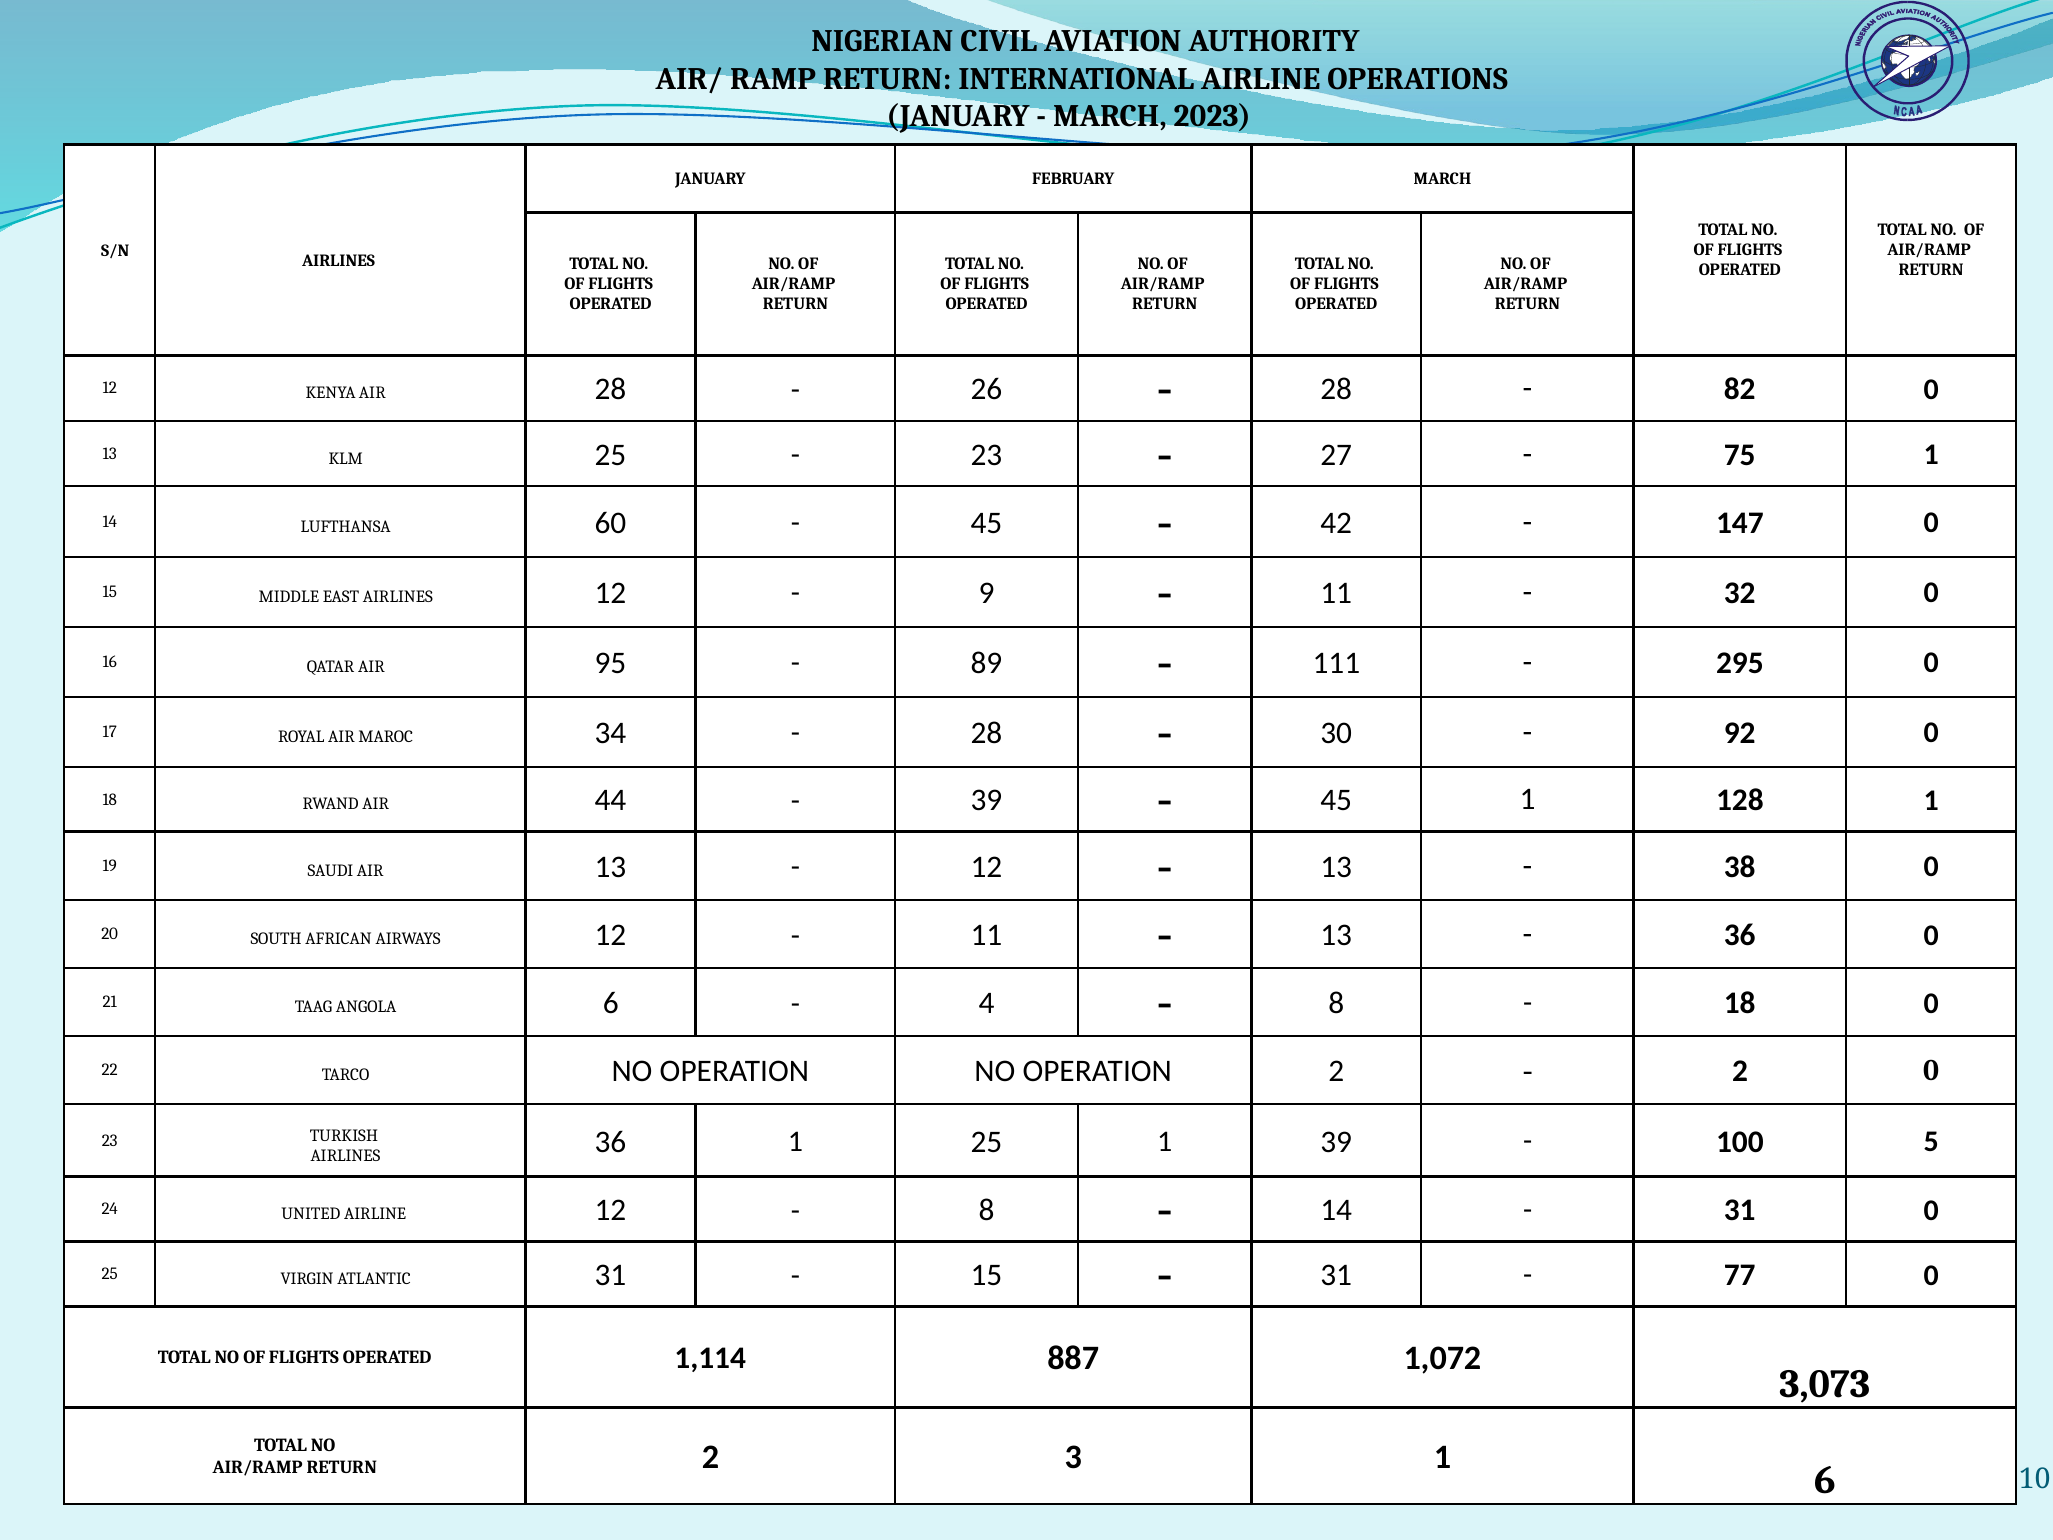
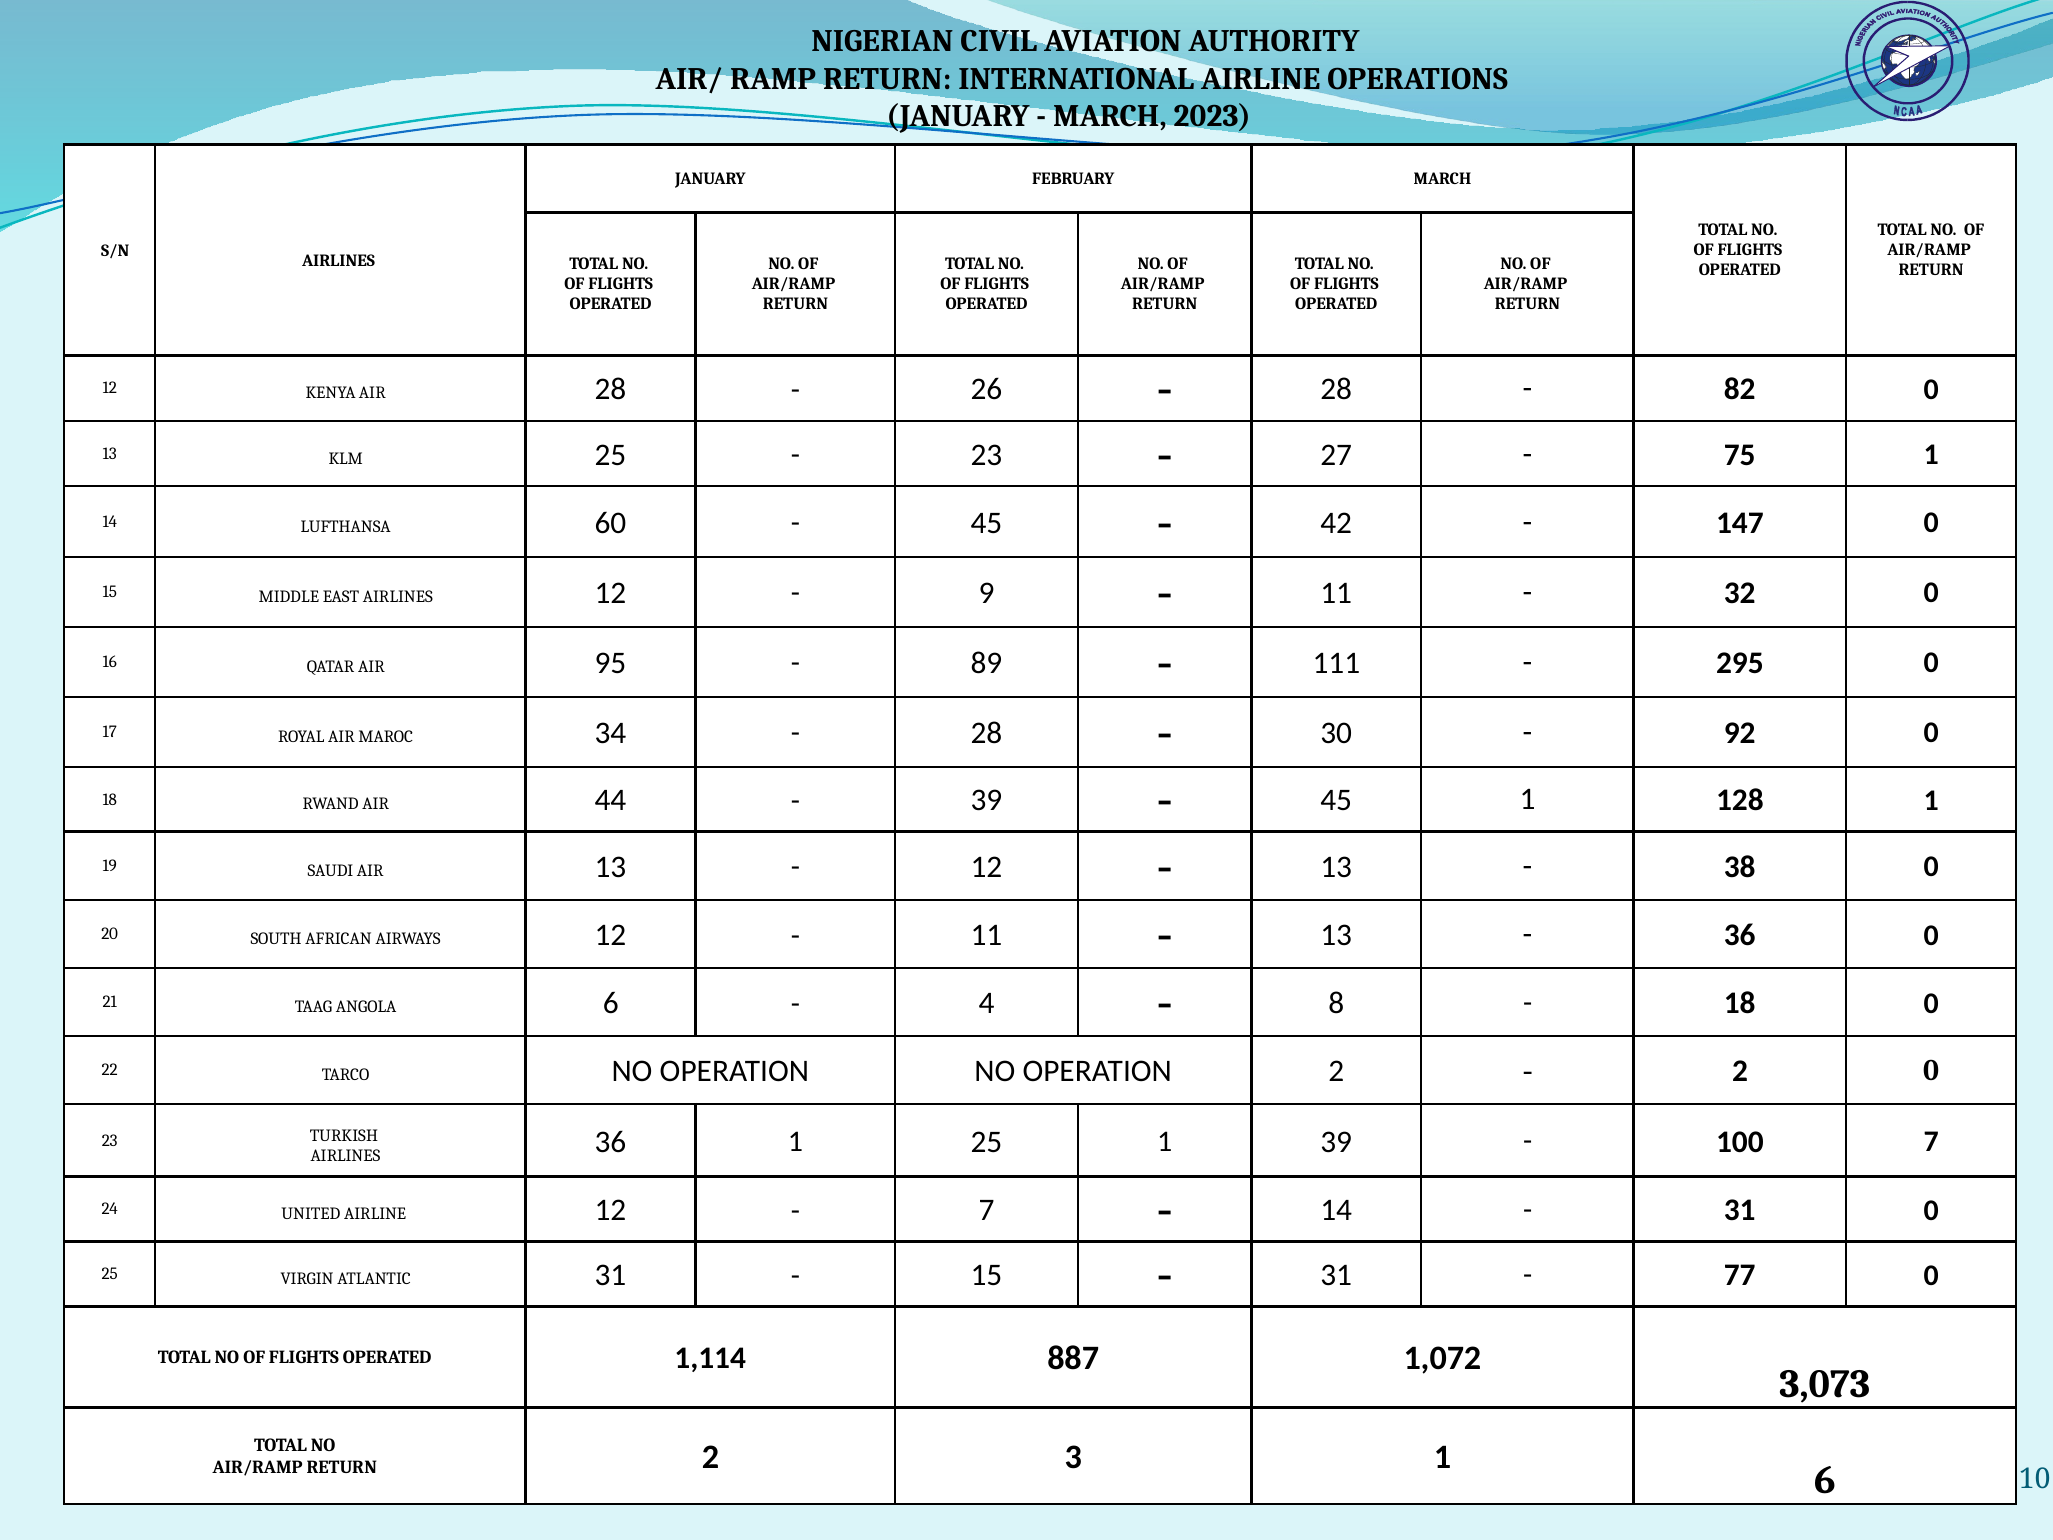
100 5: 5 -> 7
8 at (987, 1210): 8 -> 7
